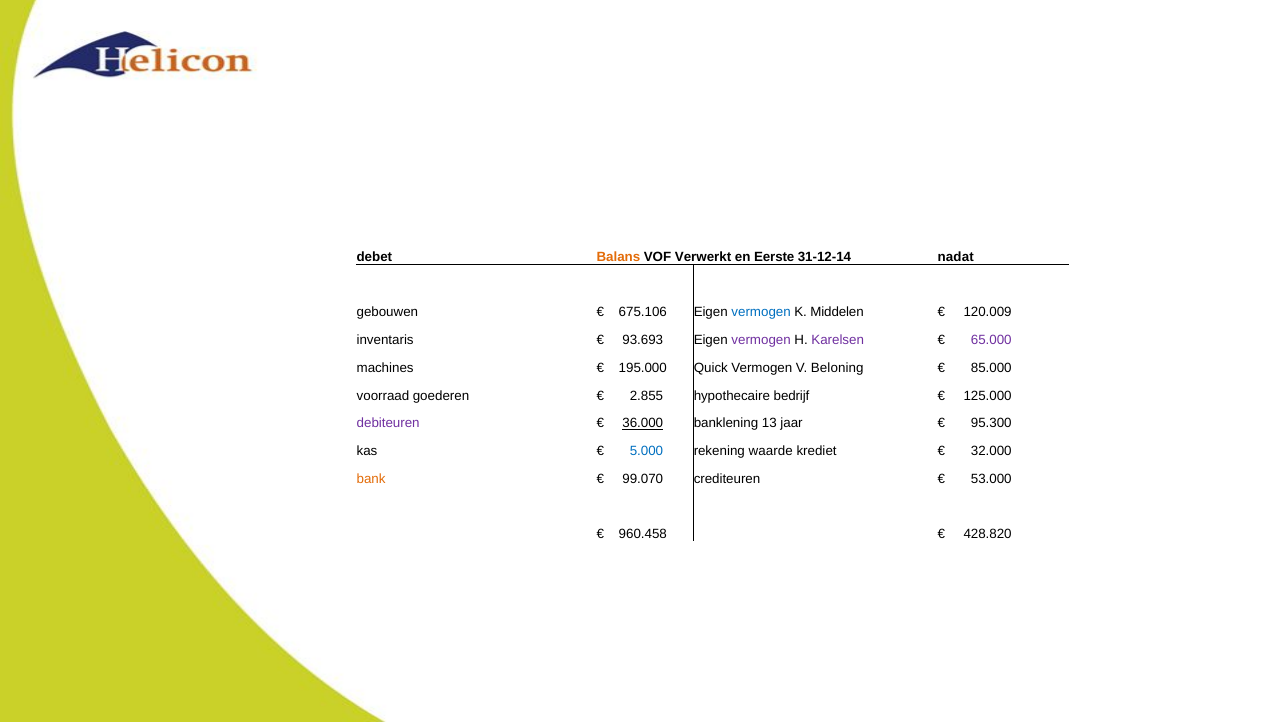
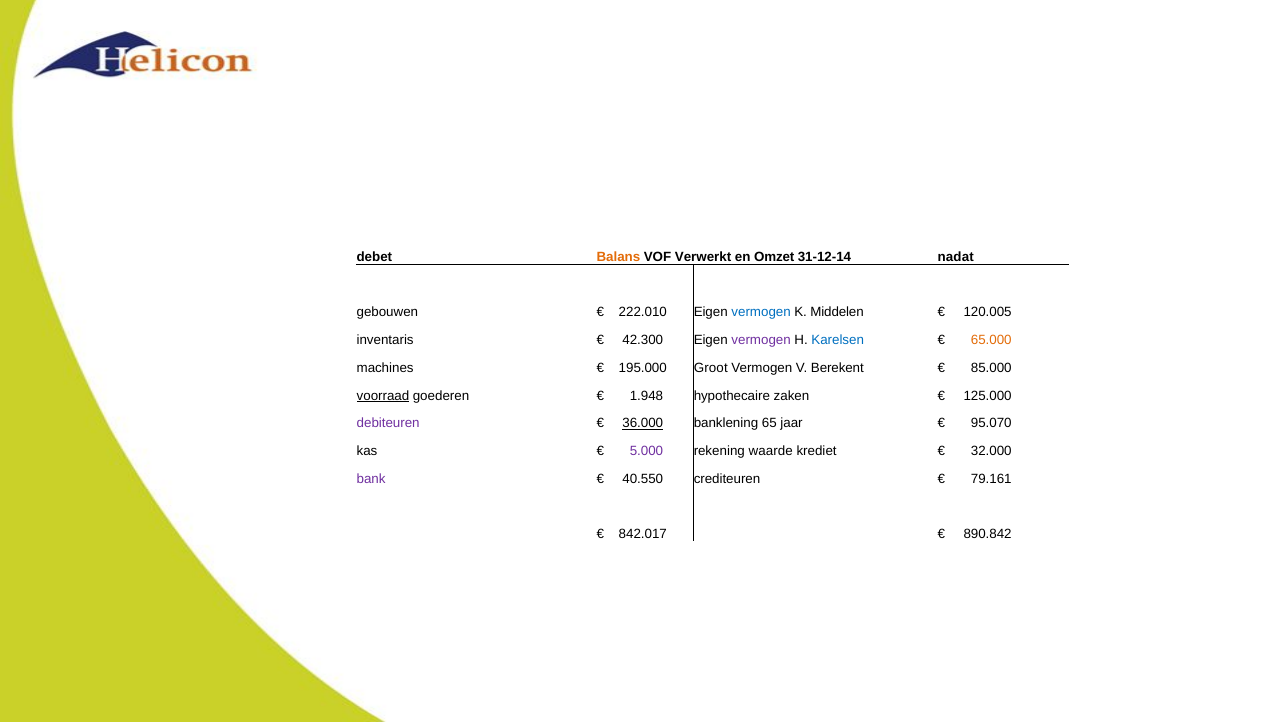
Eerste: Eerste -> Omzet
675.106: 675.106 -> 222.010
120.009: 120.009 -> 120.005
93.693: 93.693 -> 42.300
Karelsen colour: purple -> blue
65.000 colour: purple -> orange
Quick: Quick -> Groot
Beloning: Beloning -> Berekent
voorraad underline: none -> present
2.855: 2.855 -> 1.948
bedrijf: bedrijf -> zaken
13: 13 -> 65
95.300: 95.300 -> 95.070
5.000 colour: blue -> purple
bank colour: orange -> purple
99.070: 99.070 -> 40.550
53.000: 53.000 -> 79.161
960.458: 960.458 -> 842.017
428.820: 428.820 -> 890.842
